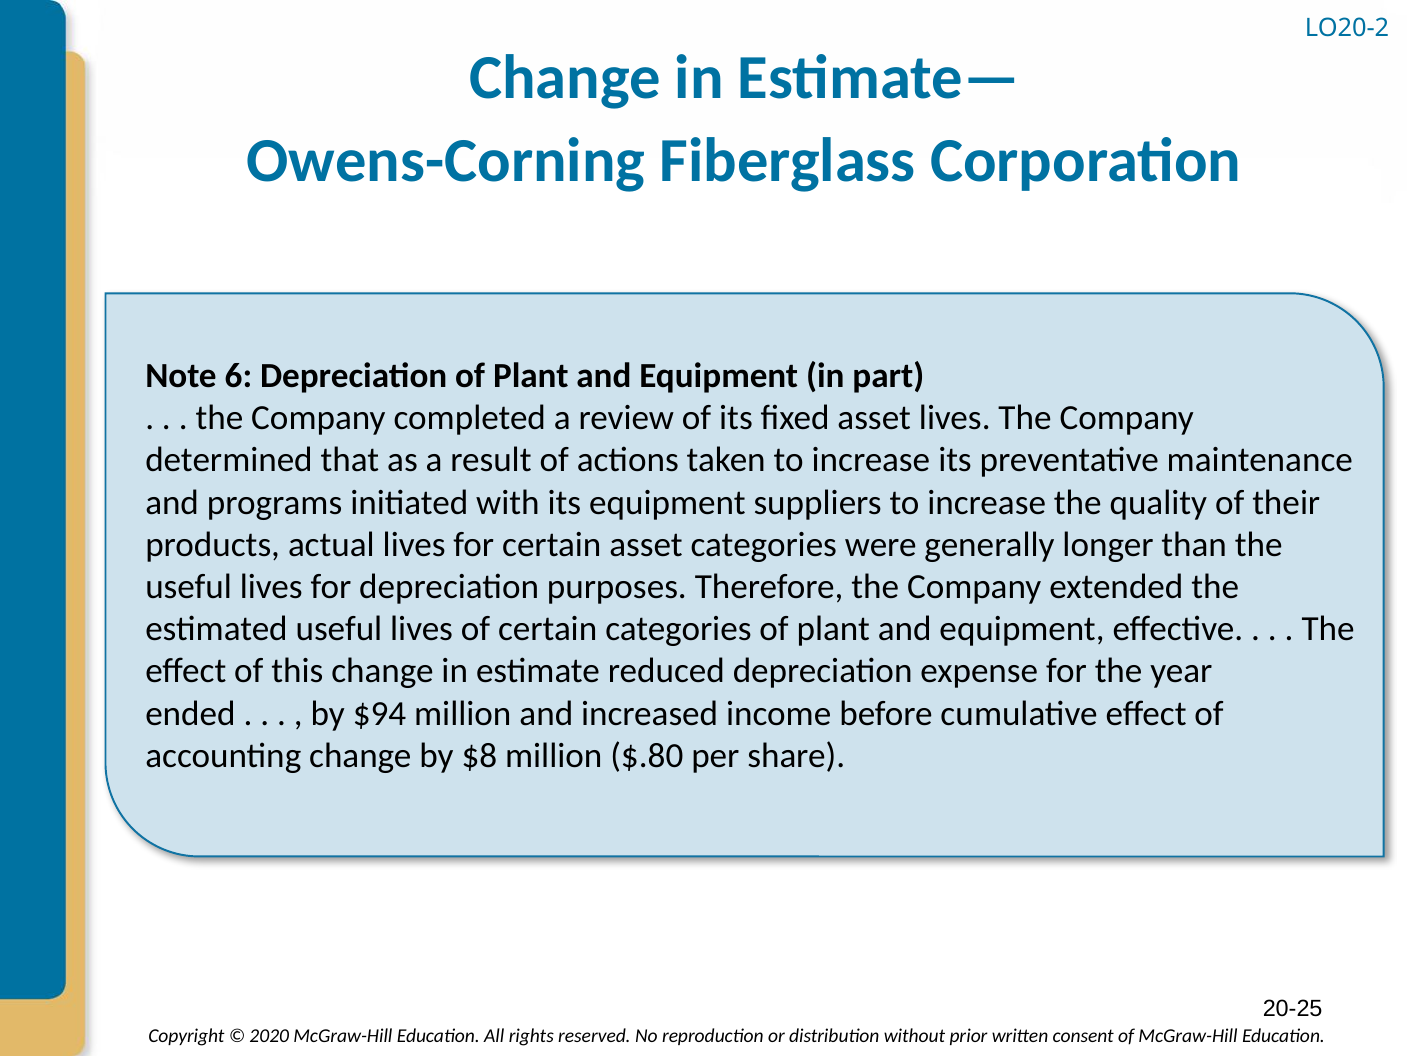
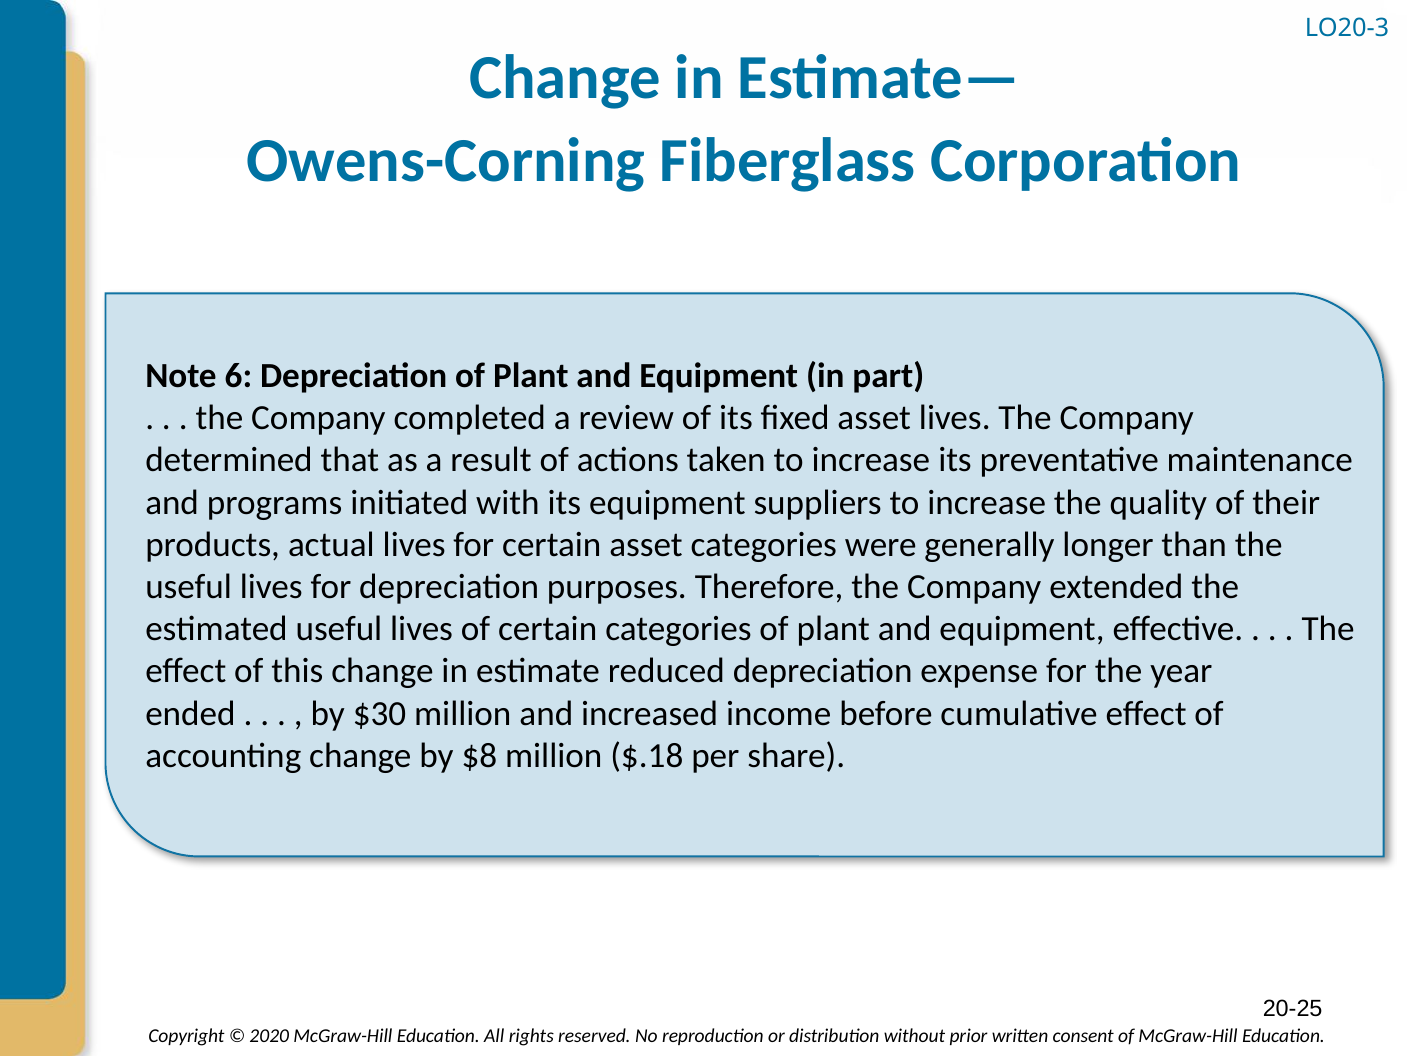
LO20-2: LO20-2 -> LO20-3
$94: $94 -> $30
$.80: $.80 -> $.18
